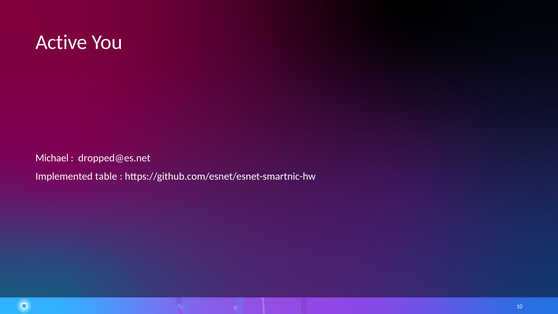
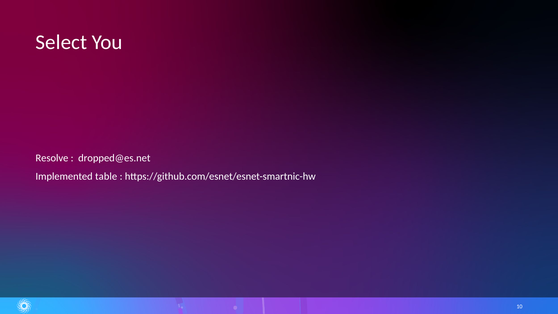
Active: Active -> Select
Michael: Michael -> Resolve
